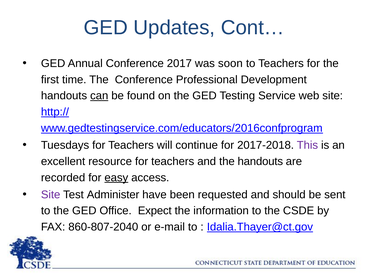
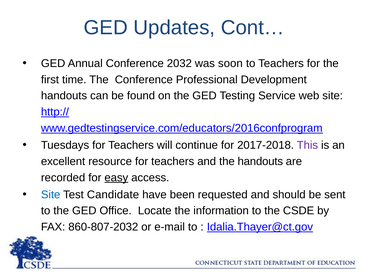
2017: 2017 -> 2032
can underline: present -> none
Site at (51, 195) colour: purple -> blue
Administer: Administer -> Candidate
Expect: Expect -> Locate
860-807-2040: 860-807-2040 -> 860-807-2032
